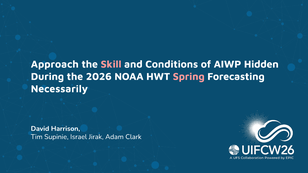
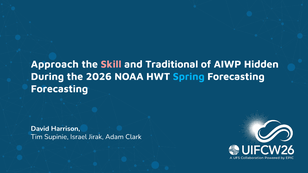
Conditions: Conditions -> Traditional
Spring colour: pink -> light blue
Necessarily at (59, 89): Necessarily -> Forecasting
